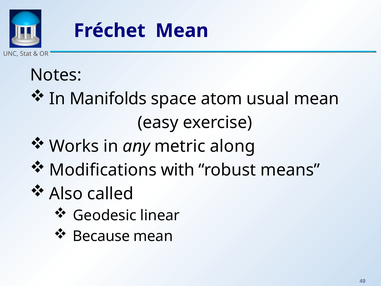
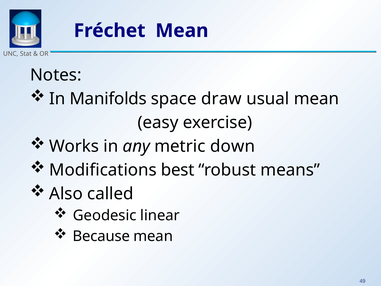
atom: atom -> draw
along: along -> down
with: with -> best
